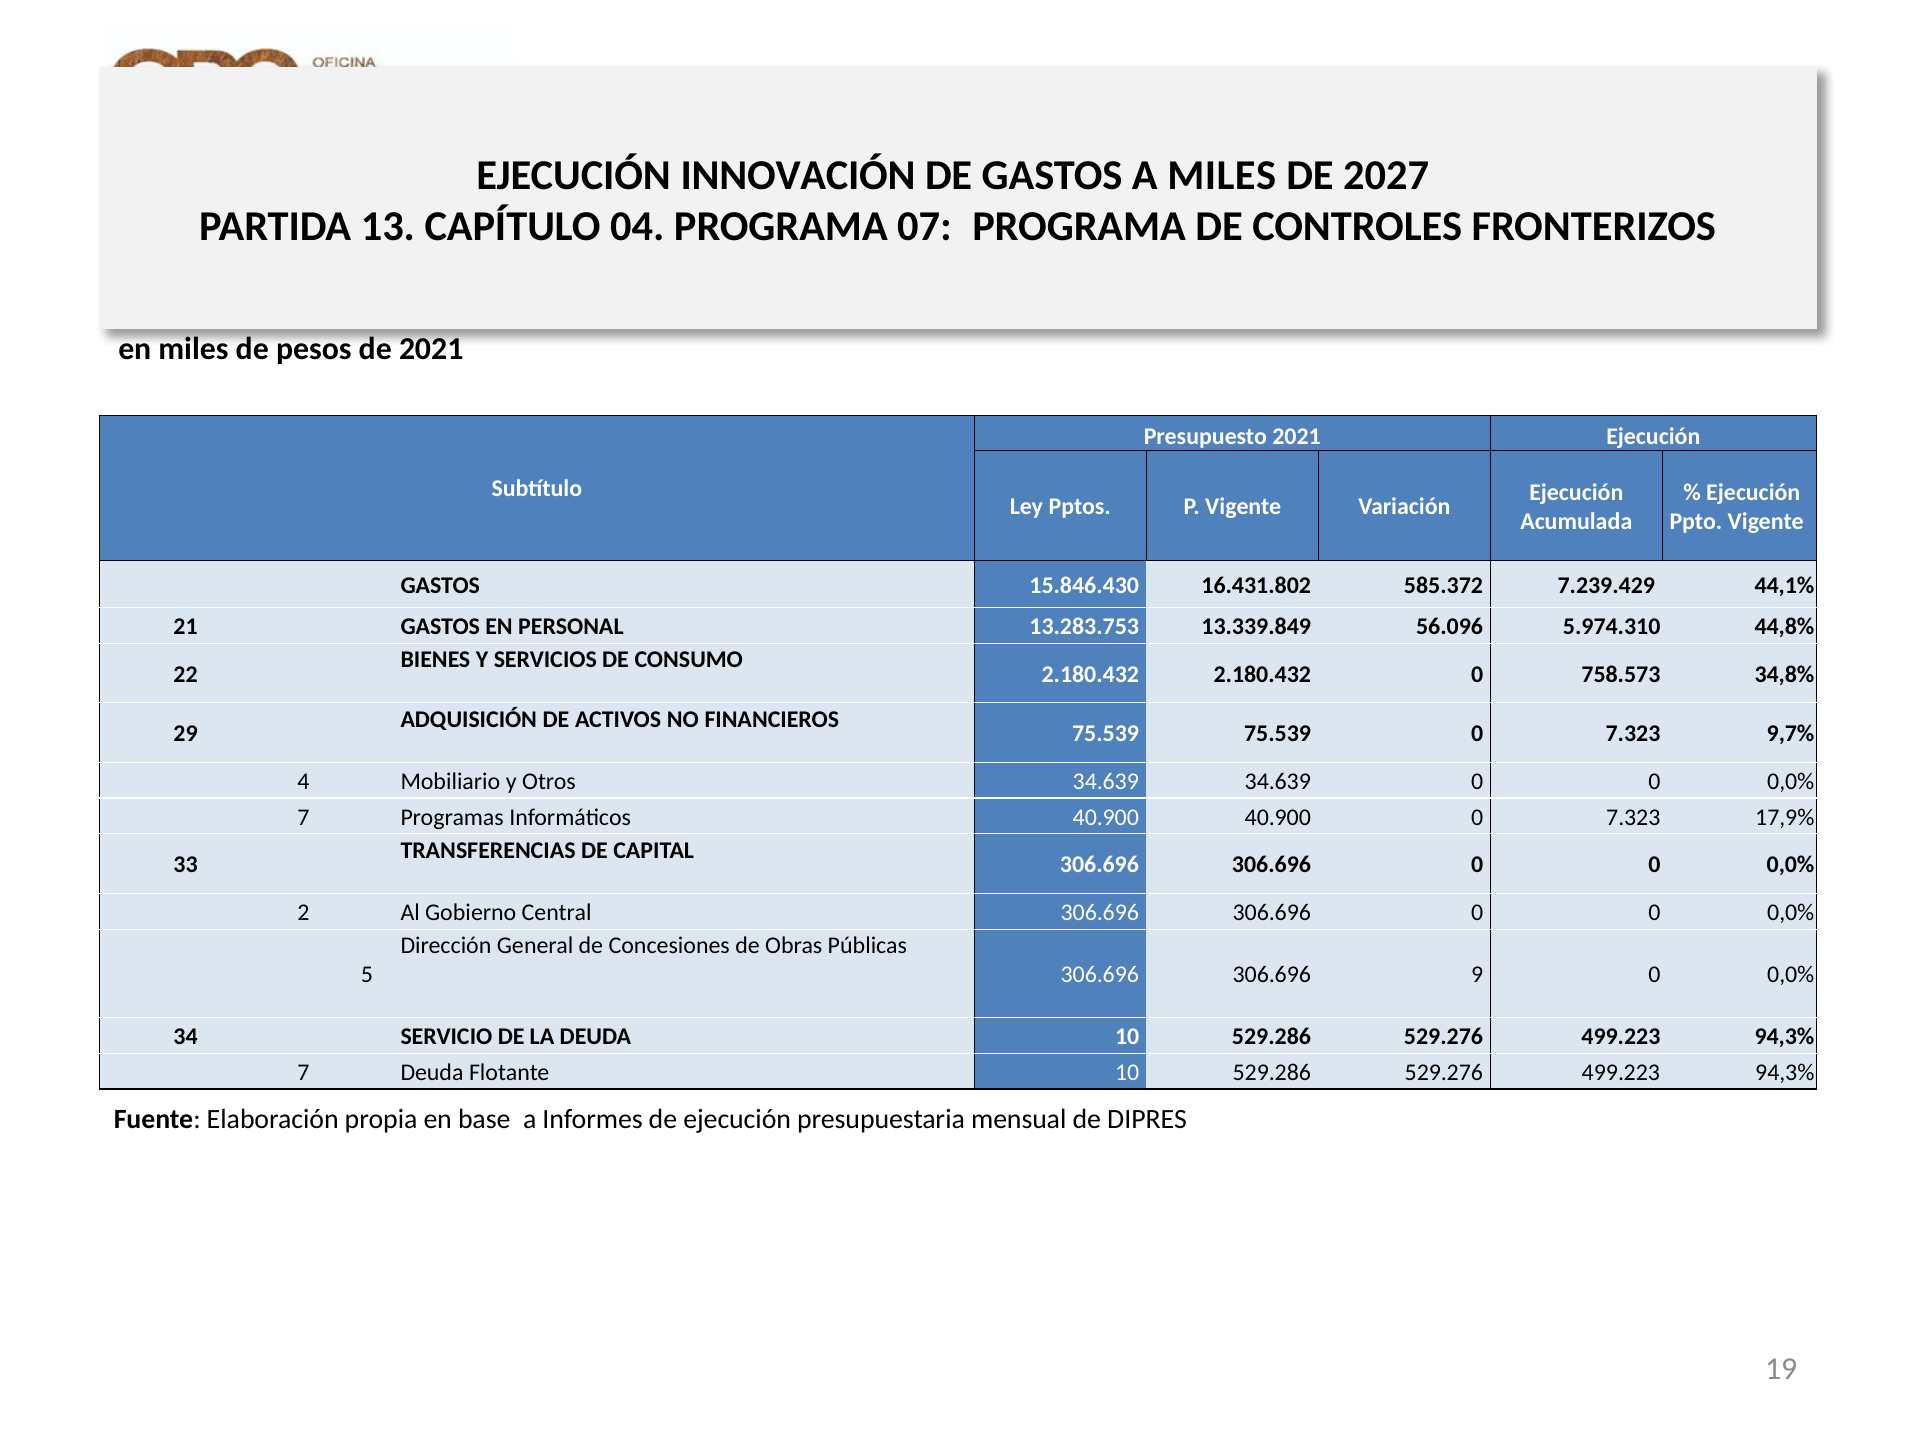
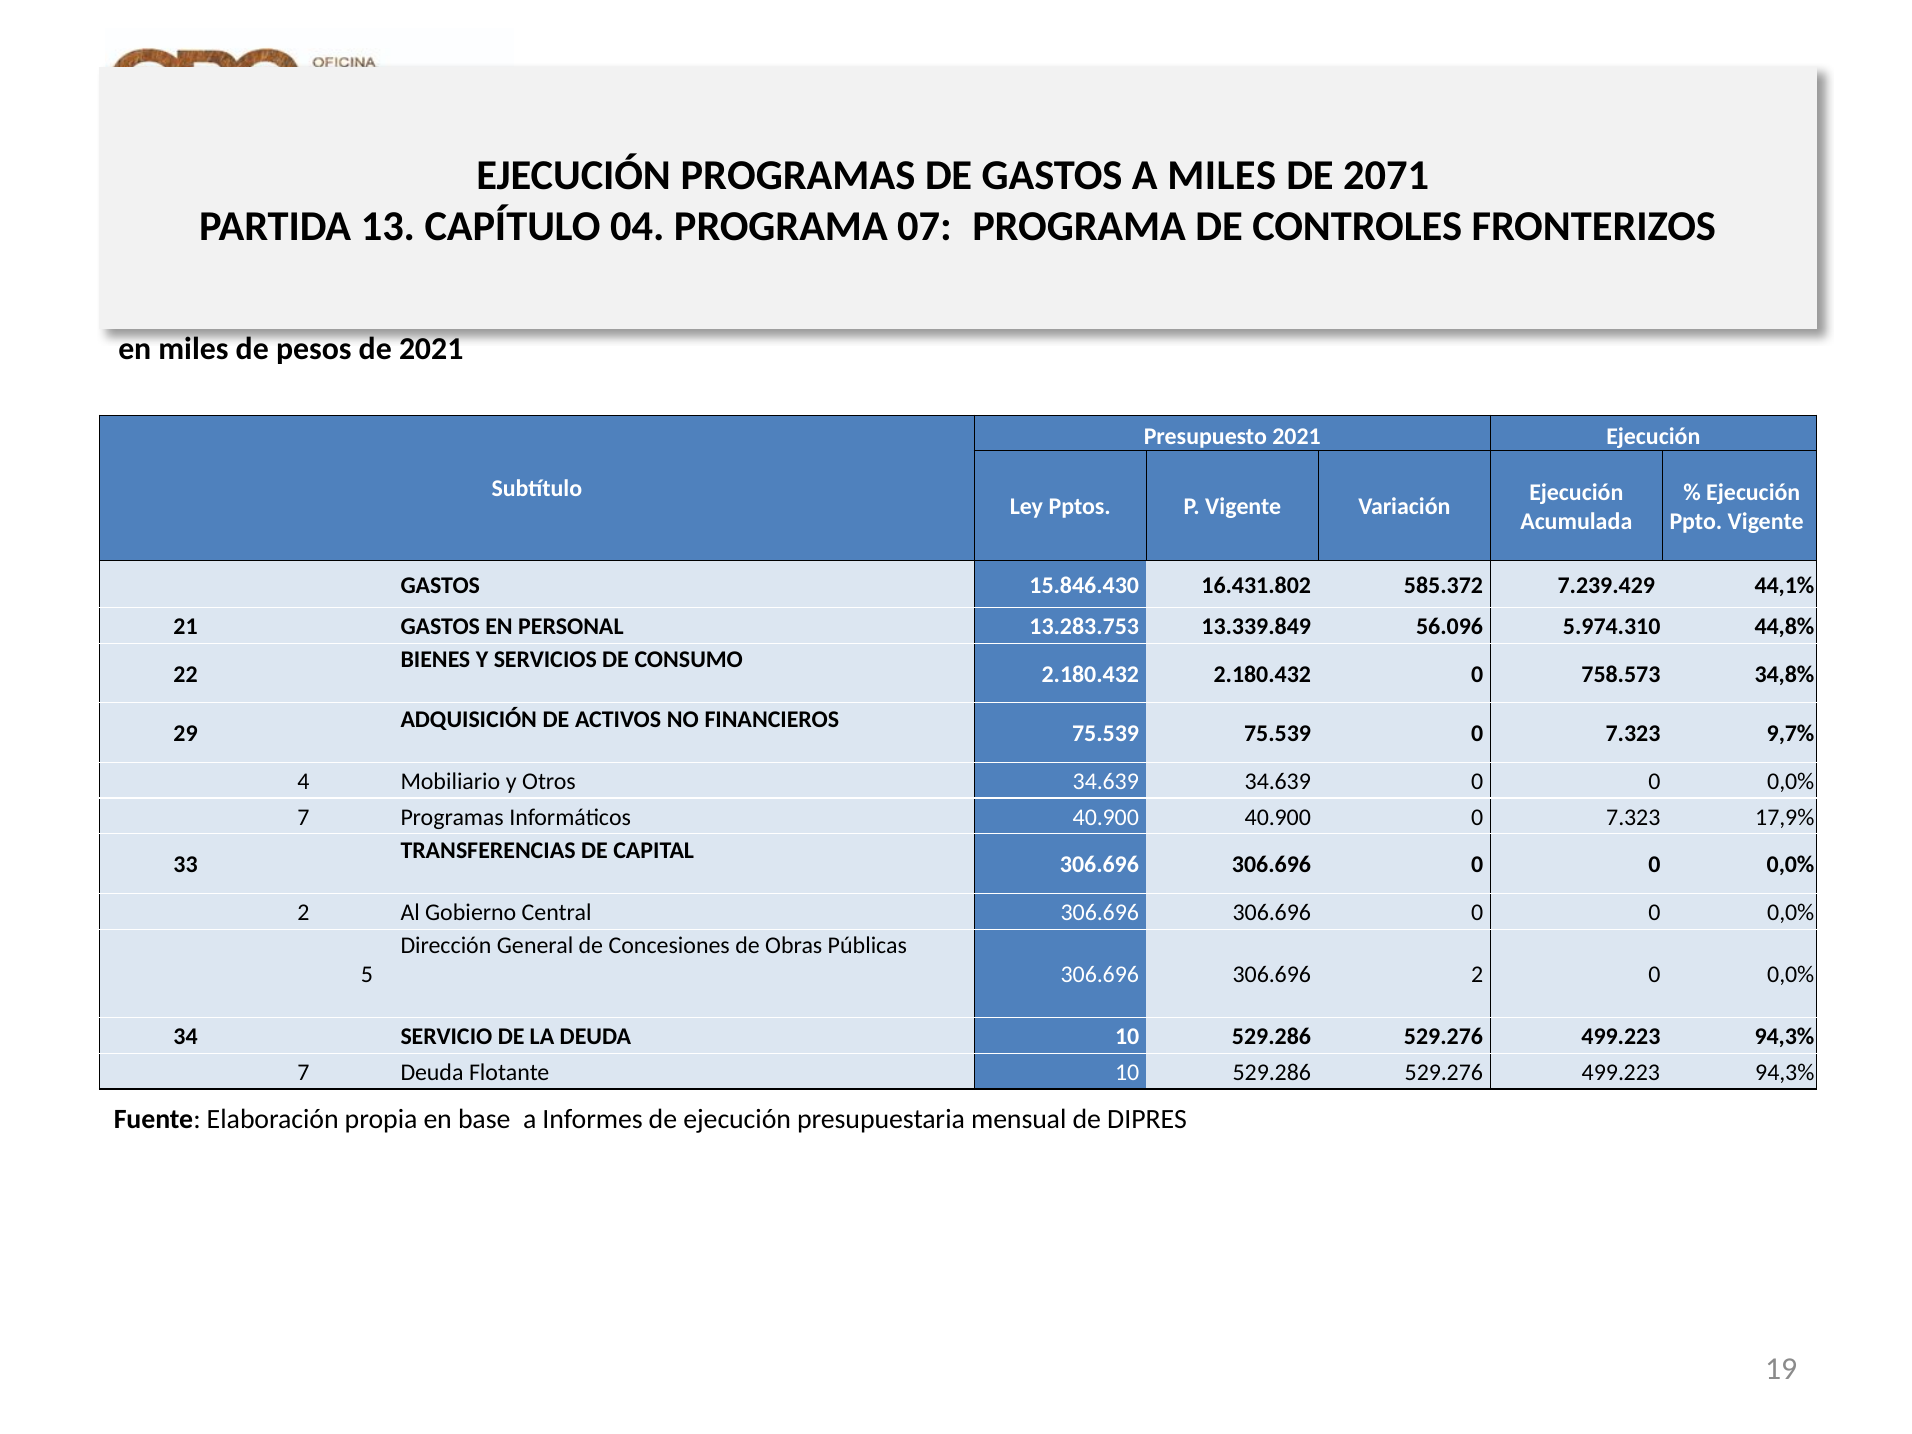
EJECUCIÓN INNOVACIÓN: INNOVACIÓN -> PROGRAMAS
2027: 2027 -> 2071
306.696 9: 9 -> 2
